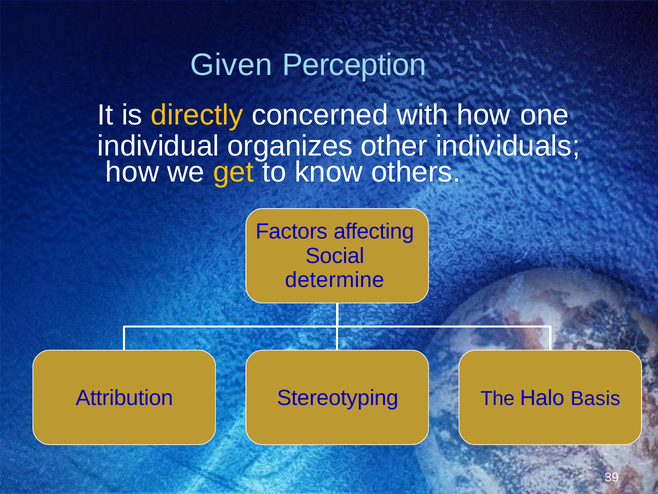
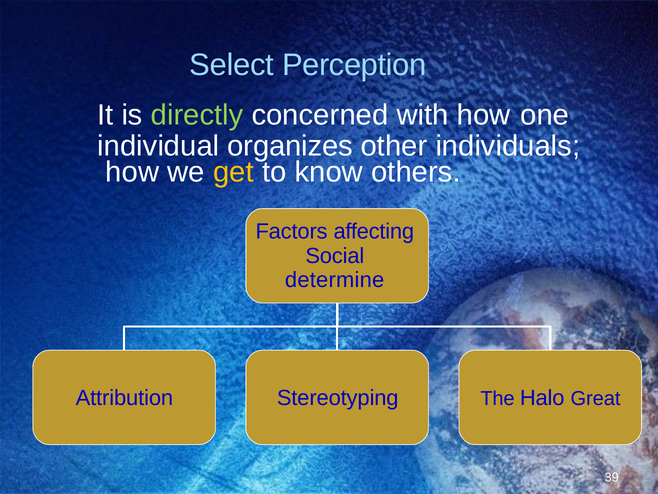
Given: Given -> Select
directly colour: yellow -> light green
Basis: Basis -> Great
